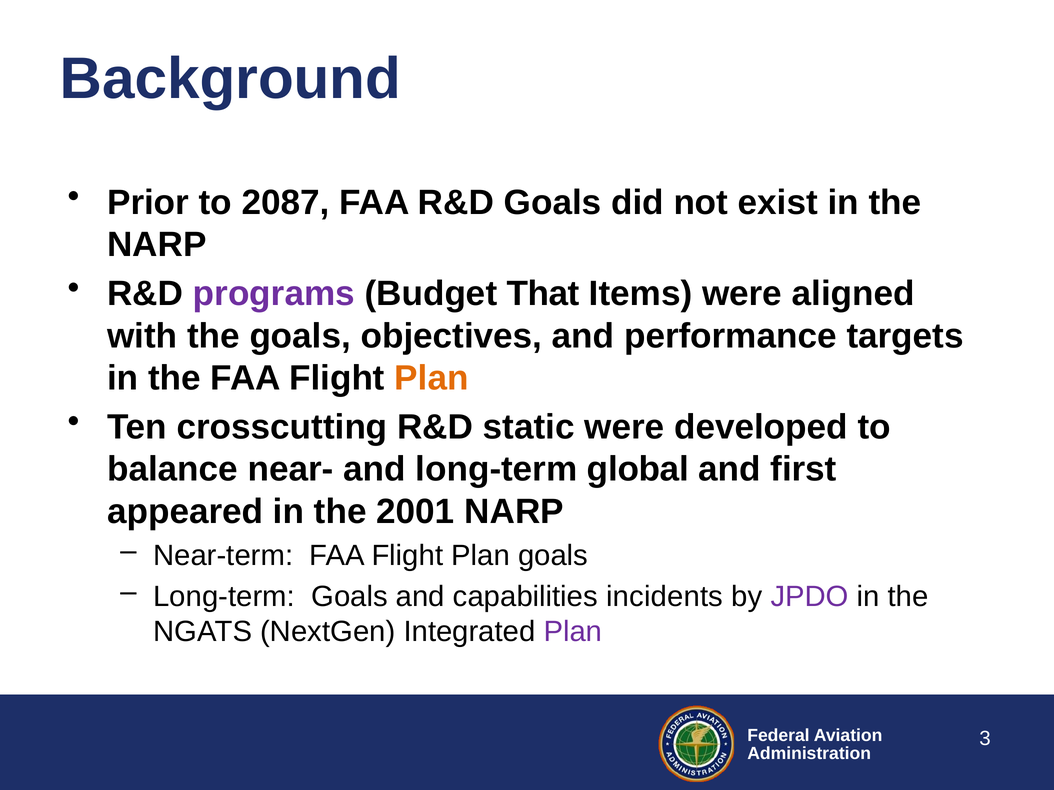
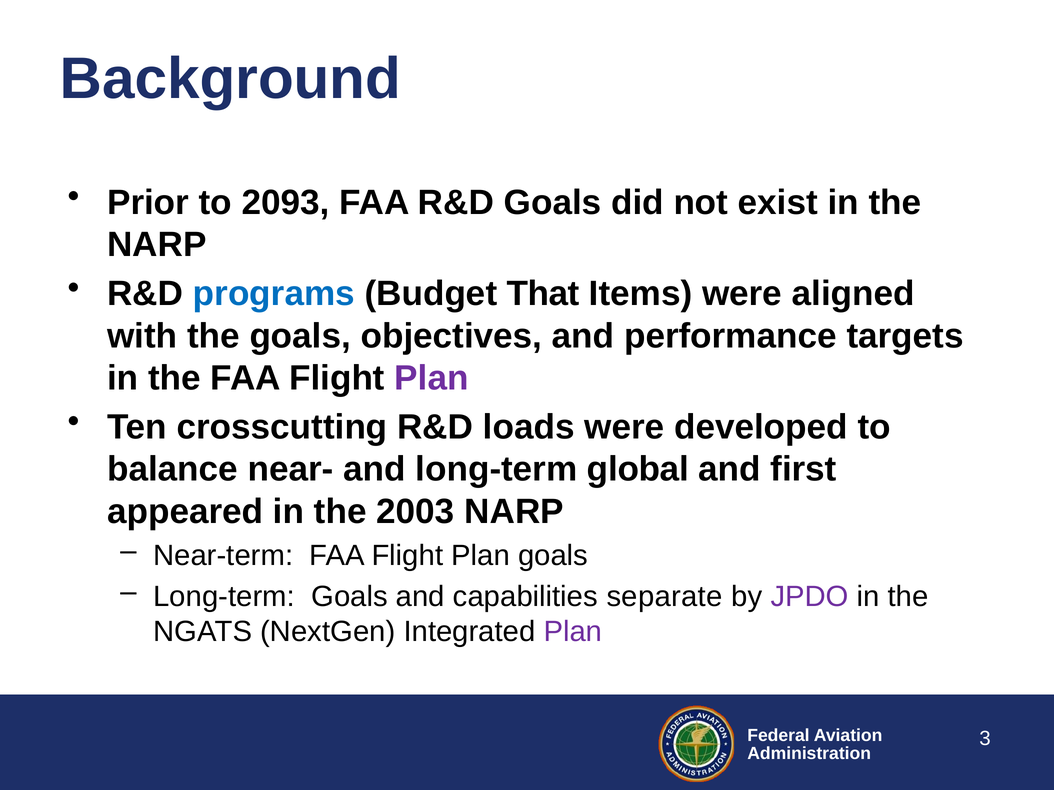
2087: 2087 -> 2093
programs colour: purple -> blue
Plan at (432, 378) colour: orange -> purple
static: static -> loads
2001: 2001 -> 2003
incidents: incidents -> separate
